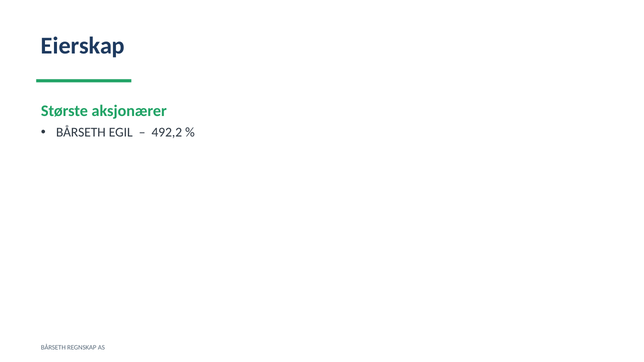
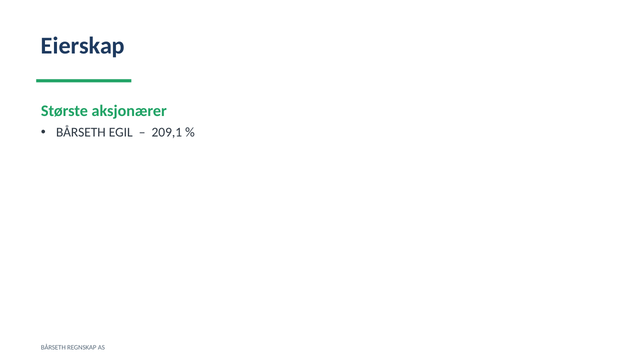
492,2: 492,2 -> 209,1
